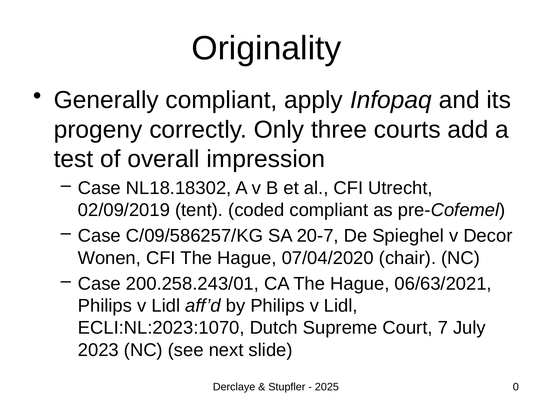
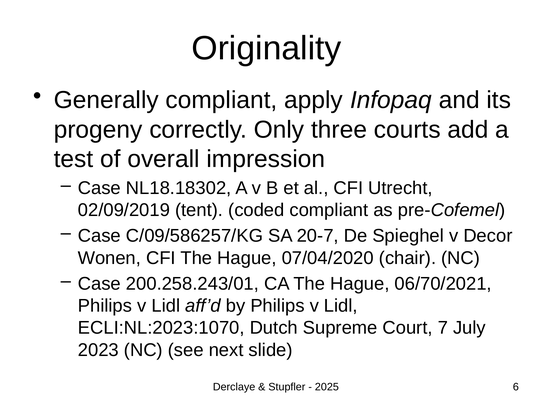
06/63/2021: 06/63/2021 -> 06/70/2021
0: 0 -> 6
